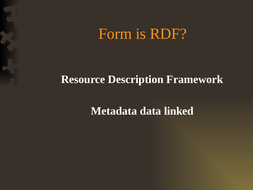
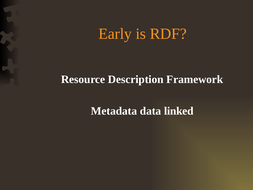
Form: Form -> Early
